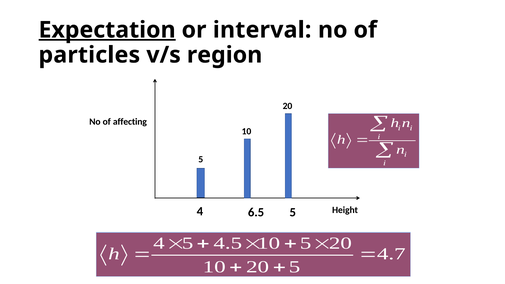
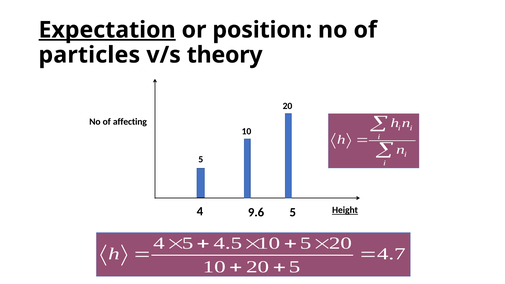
interval: interval -> position
region: region -> theory
Height underline: none -> present
6.5: 6.5 -> 9.6
